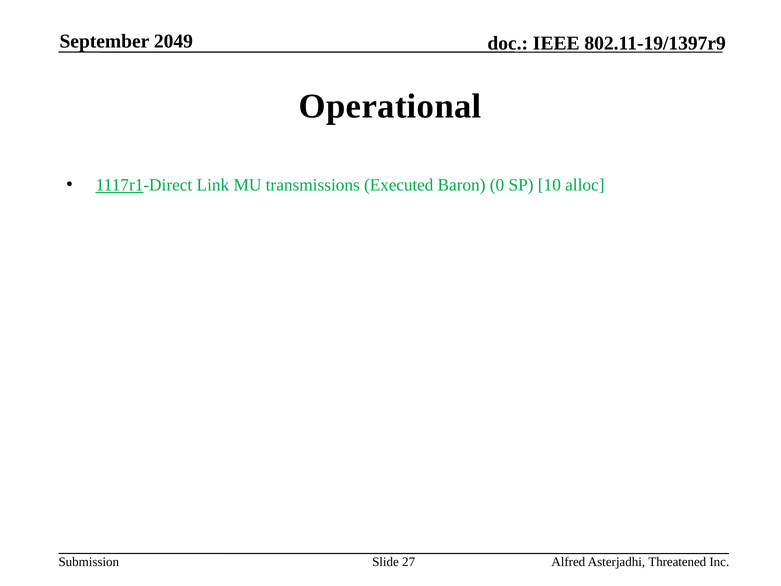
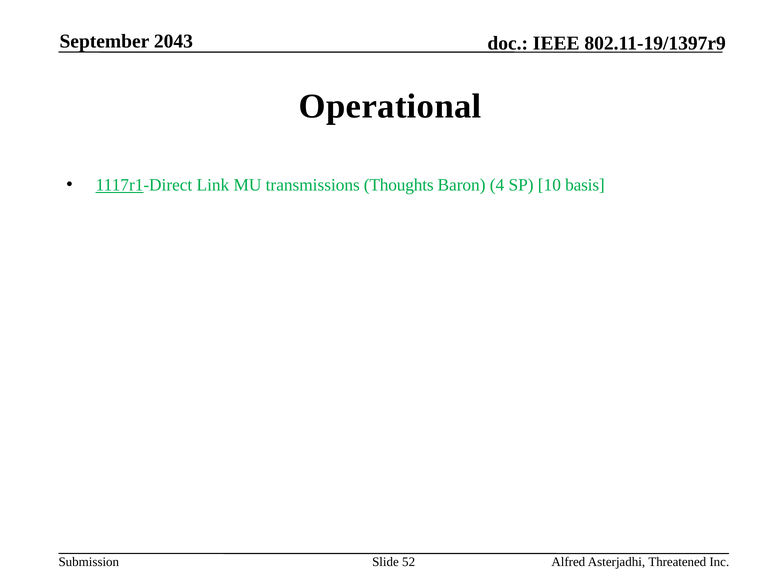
2049: 2049 -> 2043
Executed: Executed -> Thoughts
0: 0 -> 4
alloc: alloc -> basis
27: 27 -> 52
